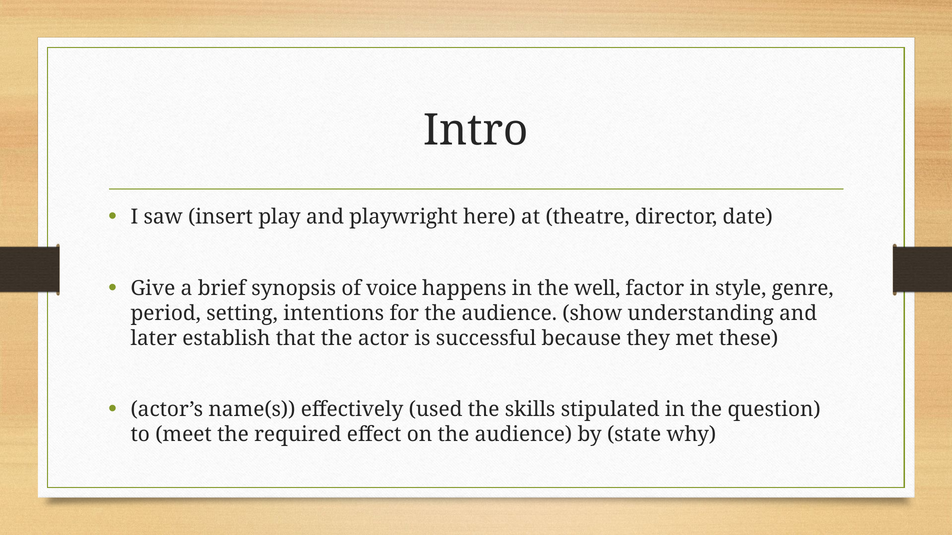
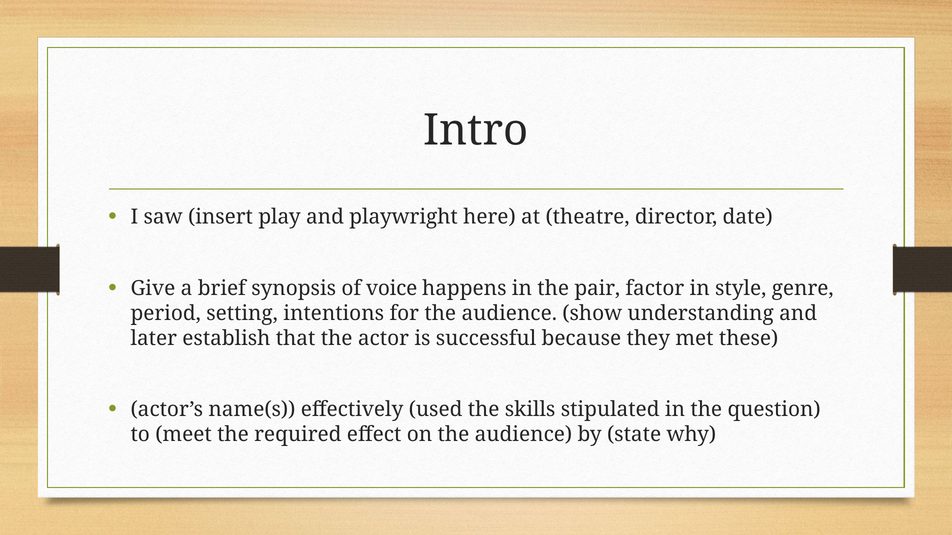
well: well -> pair
